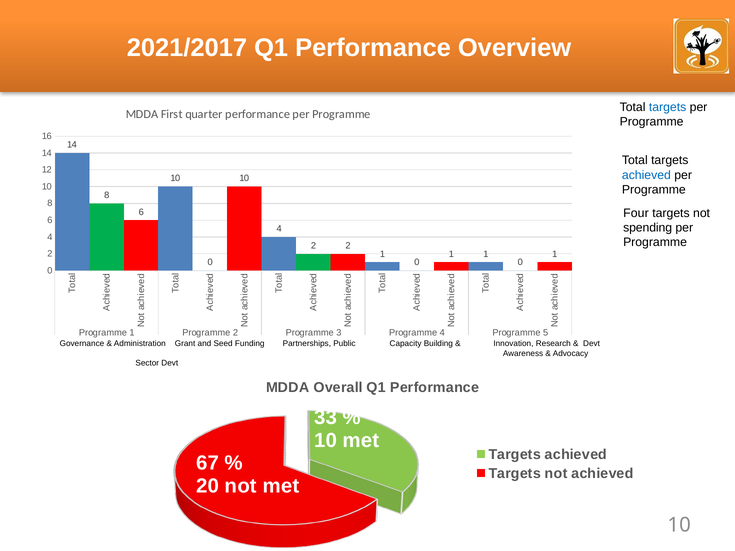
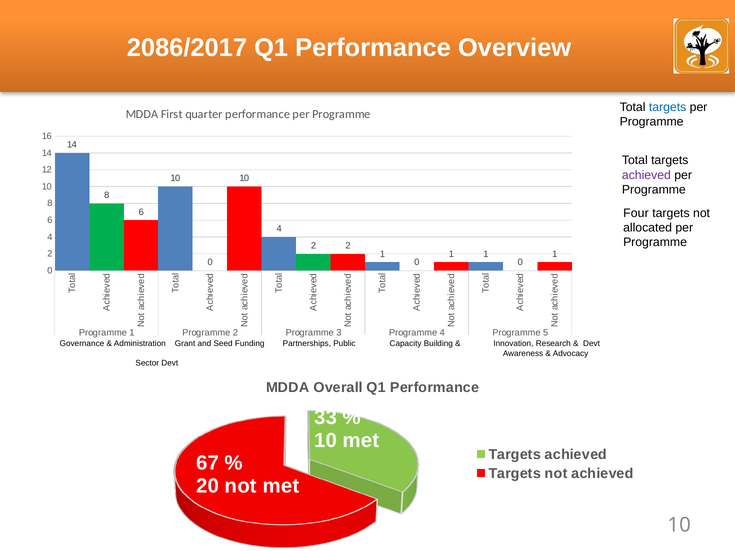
2021/2017: 2021/2017 -> 2086/2017
achieved at (646, 175) colour: blue -> purple
spending: spending -> allocated
